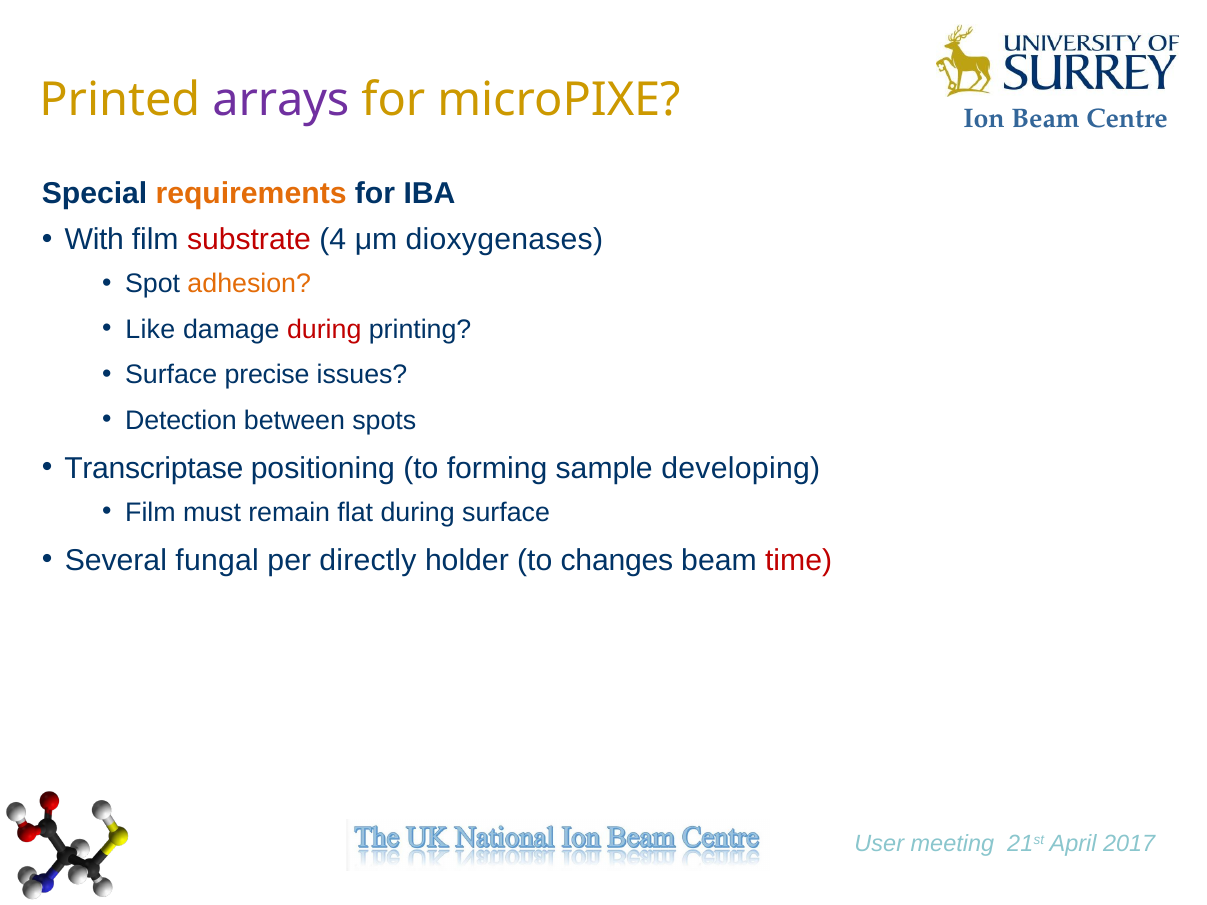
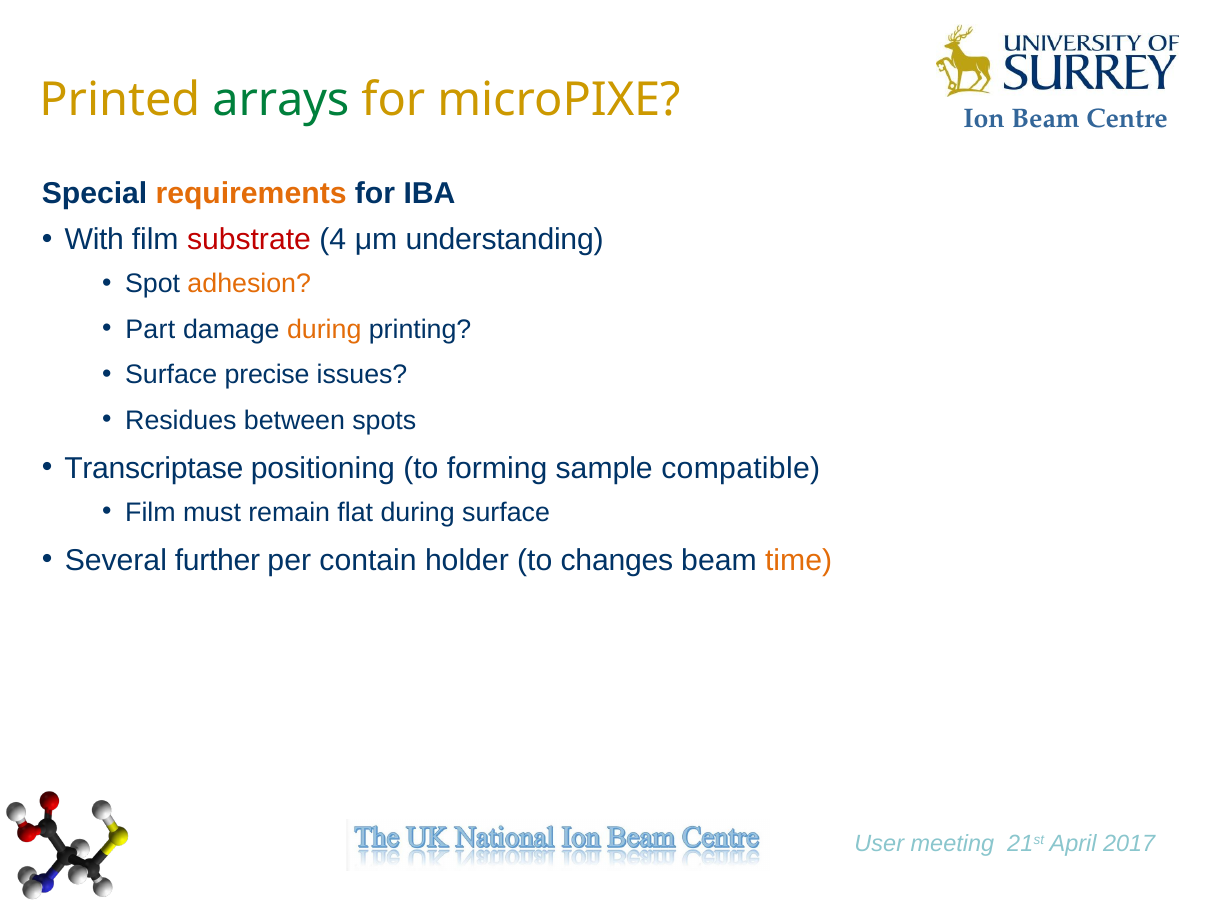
arrays colour: purple -> green
dioxygenases: dioxygenases -> understanding
Like: Like -> Part
during at (324, 329) colour: red -> orange
Detection: Detection -> Residues
developing: developing -> compatible
fungal: fungal -> further
directly: directly -> contain
time colour: red -> orange
